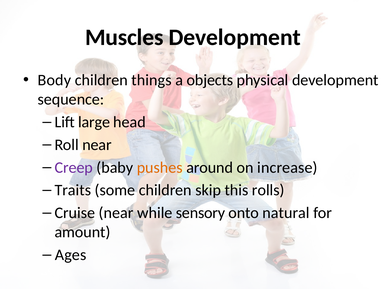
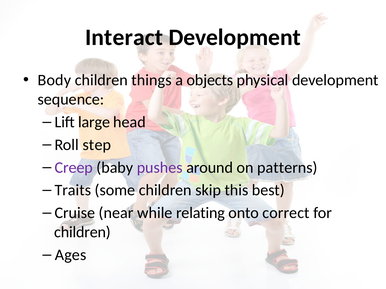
Muscles: Muscles -> Interact
Roll near: near -> step
pushes colour: orange -> purple
increase: increase -> patterns
rolls: rolls -> best
sensory: sensory -> relating
natural: natural -> correct
amount at (82, 233): amount -> children
